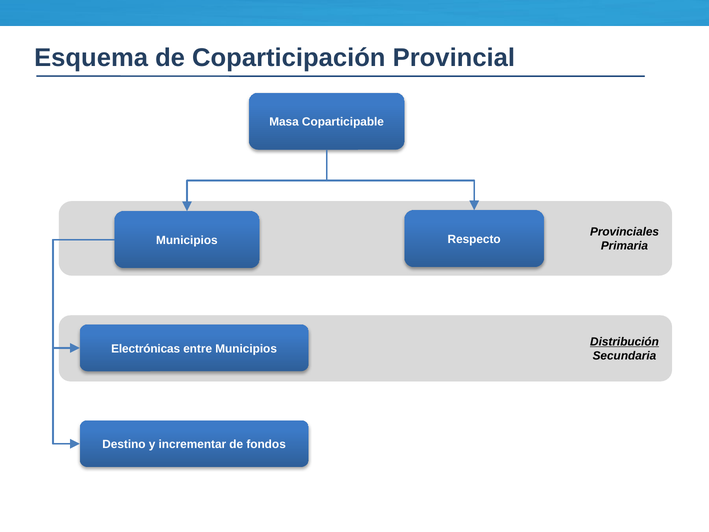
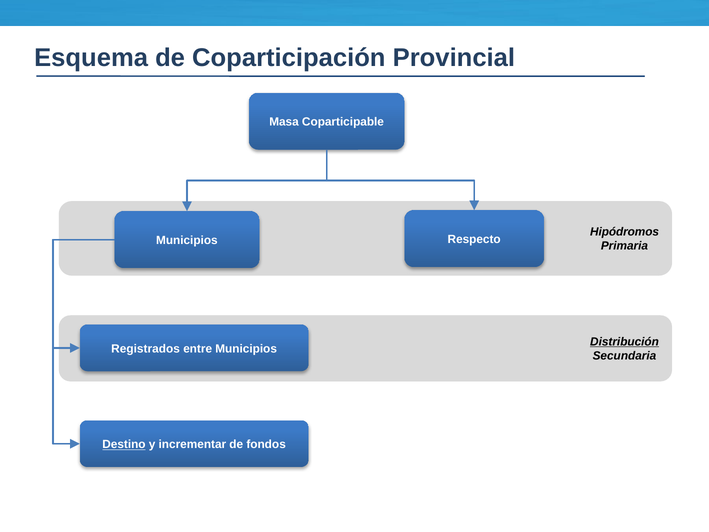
Provinciales: Provinciales -> Hipódromos
Electrónicas: Electrónicas -> Registrados
Destino underline: none -> present
